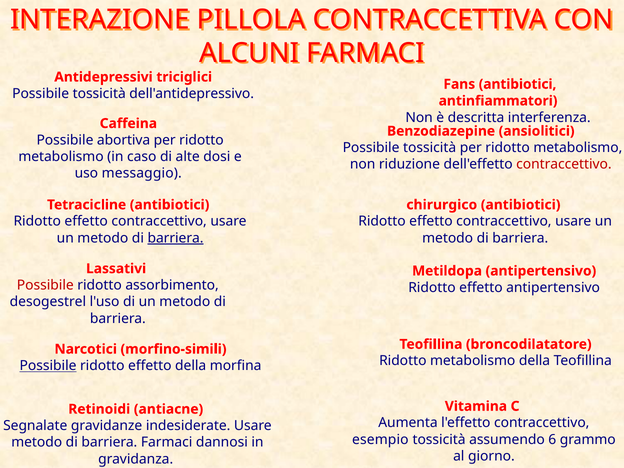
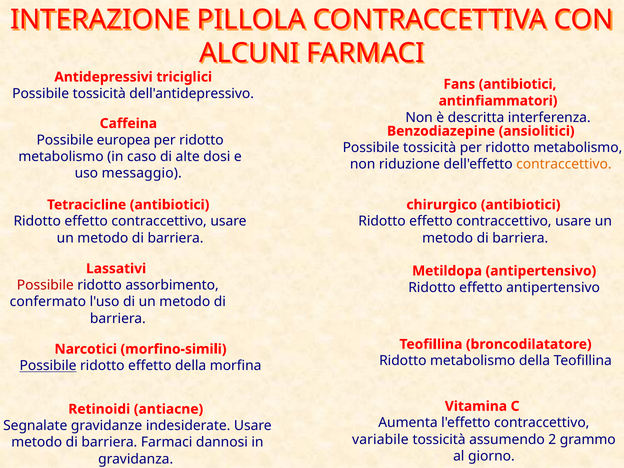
abortiva: abortiva -> europea
contraccettivo at (564, 164) colour: red -> orange
barriera at (176, 238) underline: present -> none
desogestrel: desogestrel -> confermato
esempio: esempio -> variabile
6: 6 -> 2
